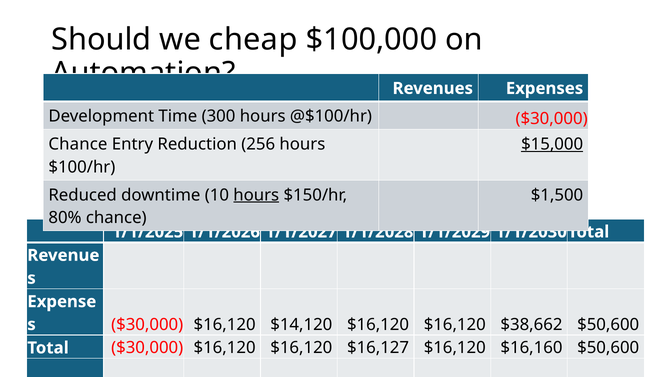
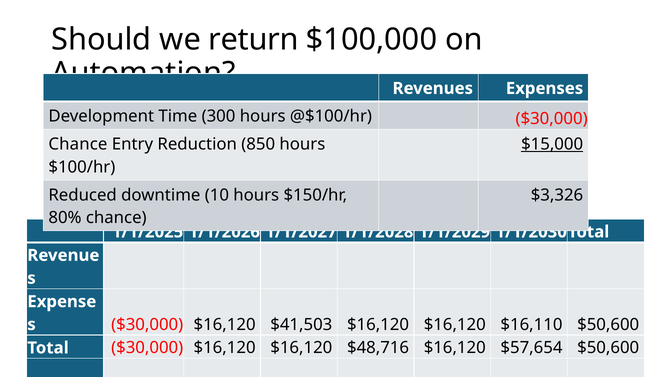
cheap: cheap -> return
256: 256 -> 850
hours at (256, 195) underline: present -> none
$1,500: $1,500 -> $3,326
$14,120: $14,120 -> $41,503
$38,662: $38,662 -> $16,110
$16,127: $16,127 -> $48,716
$16,160: $16,160 -> $57,654
